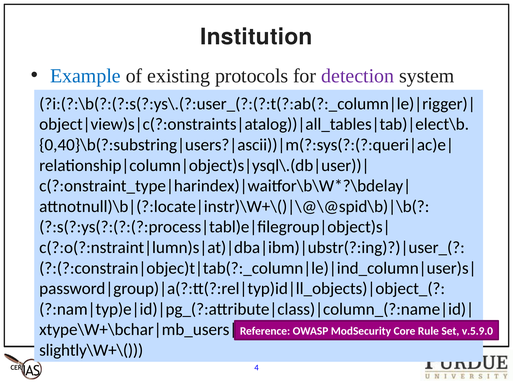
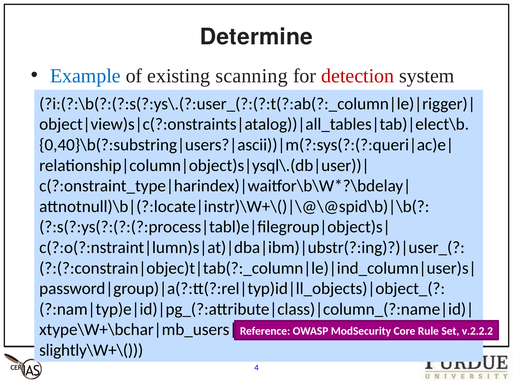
Institution: Institution -> Determine
protocols: protocols -> scanning
detection colour: purple -> red
v.5.9.0: v.5.9.0 -> v.2.2.2
